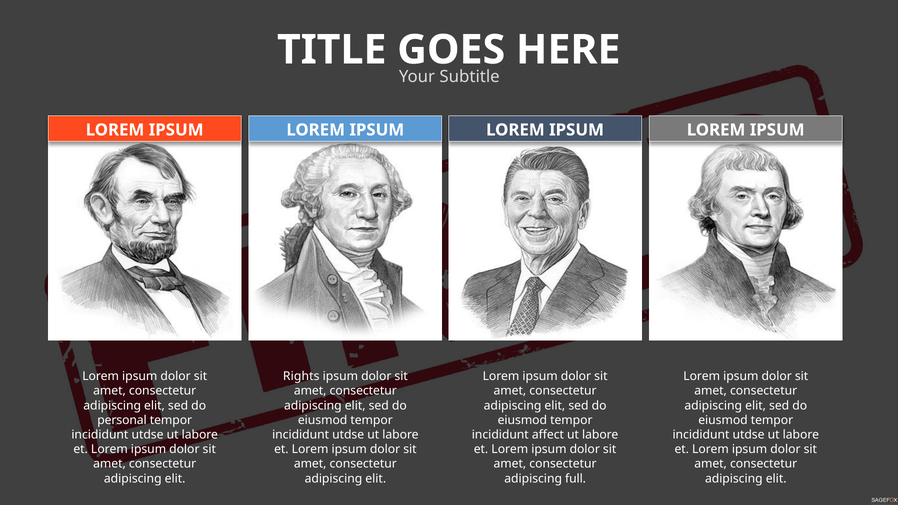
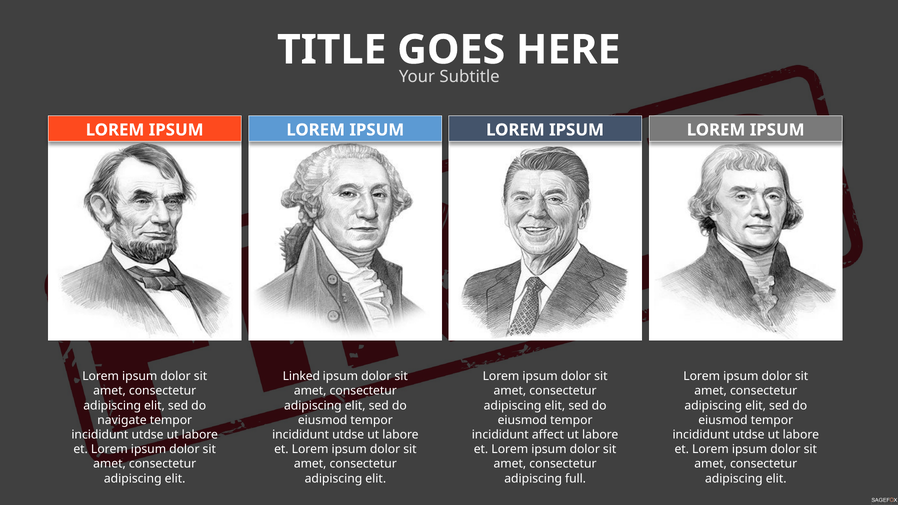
Rights: Rights -> Linked
personal: personal -> navigate
